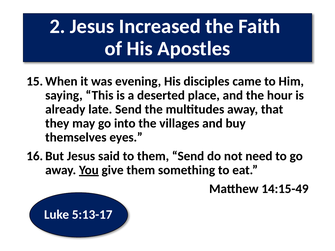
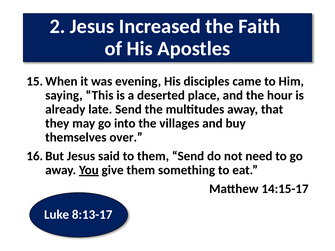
eyes: eyes -> over
14:15-49: 14:15-49 -> 14:15-17
5:13-17: 5:13-17 -> 8:13-17
